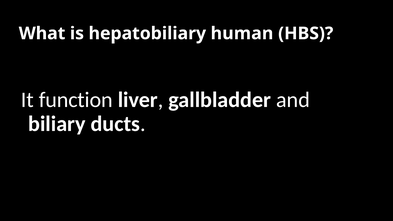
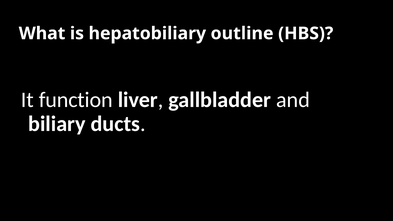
human: human -> outline
